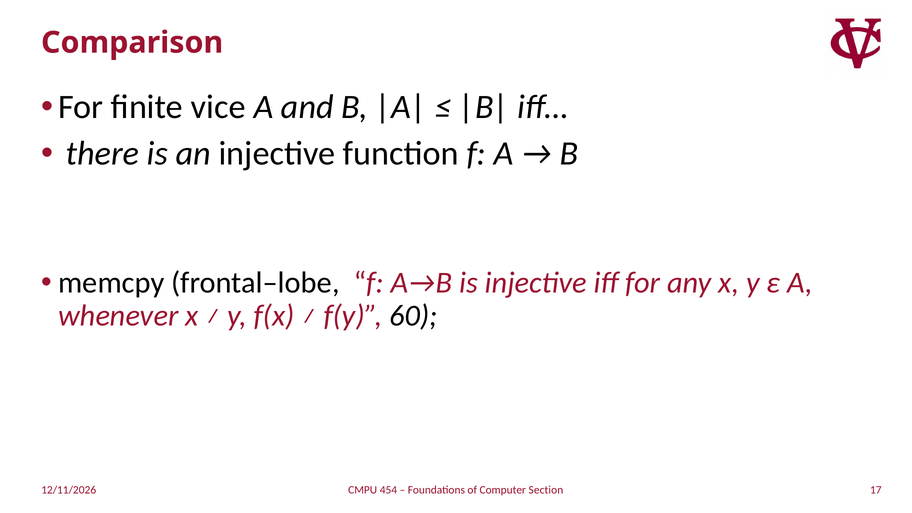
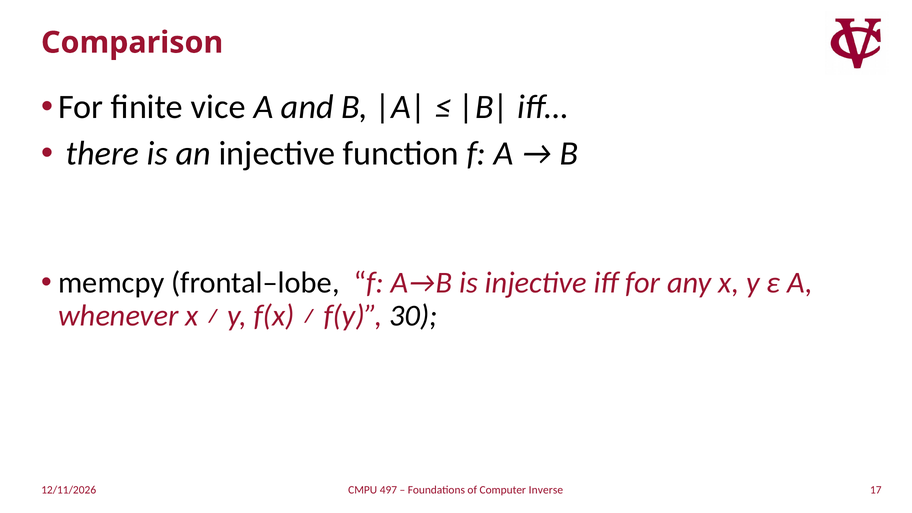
60: 60 -> 30
454: 454 -> 497
Section: Section -> Inverse
